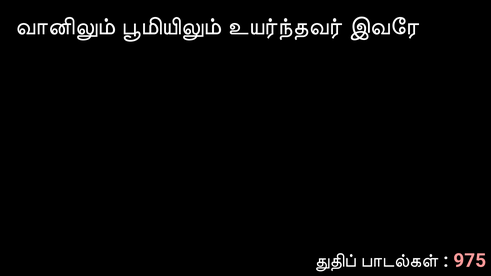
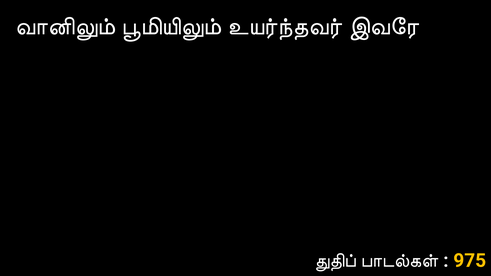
975 colour: pink -> yellow
